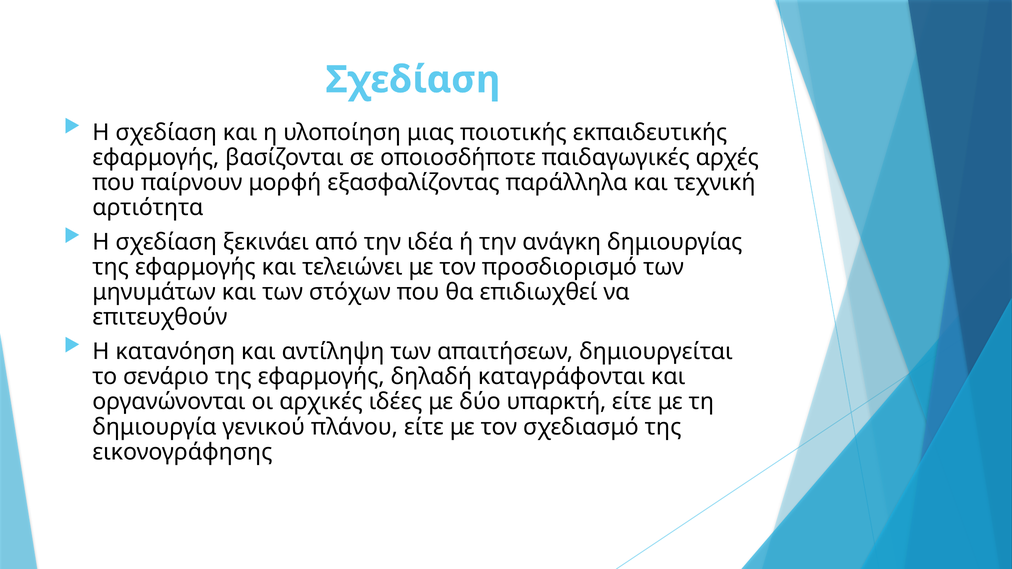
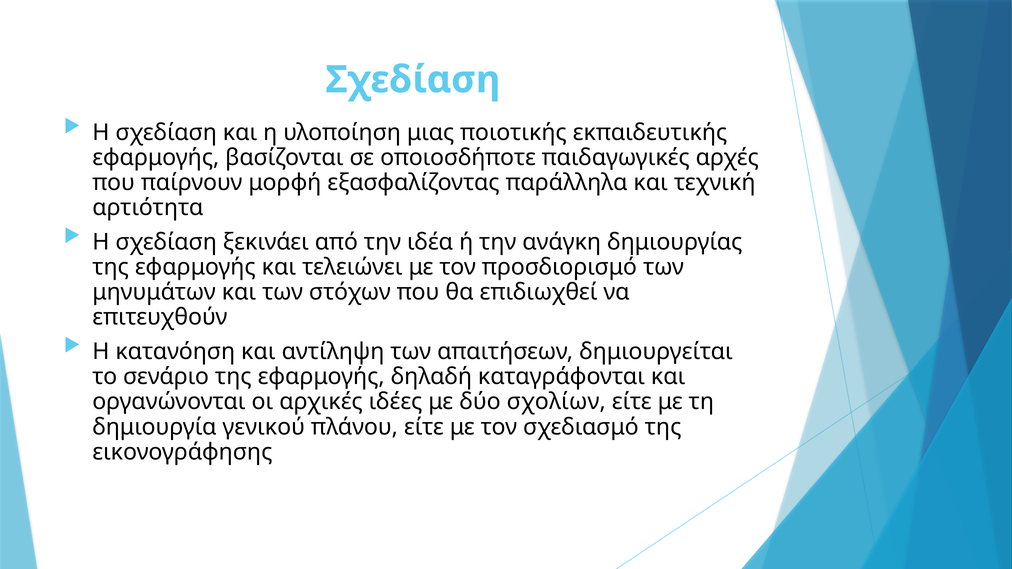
υπαρκτή: υπαρκτή -> σχολίων
